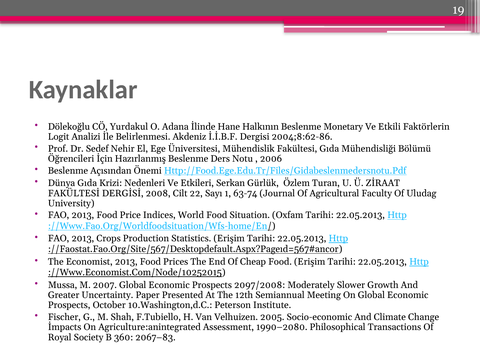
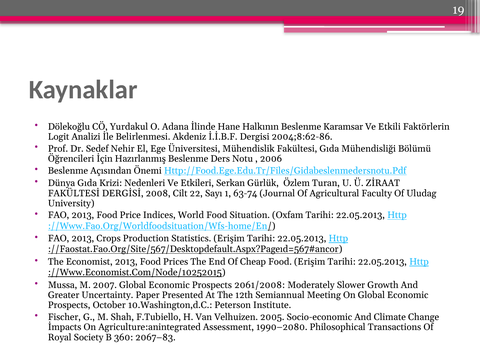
Monetary: Monetary -> Karamsar
2097/2008: 2097/2008 -> 2061/2008
